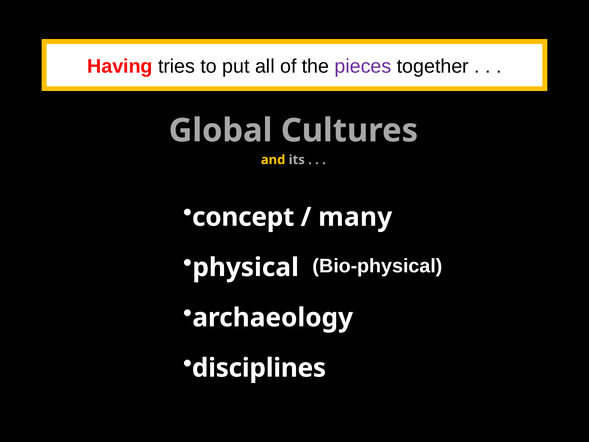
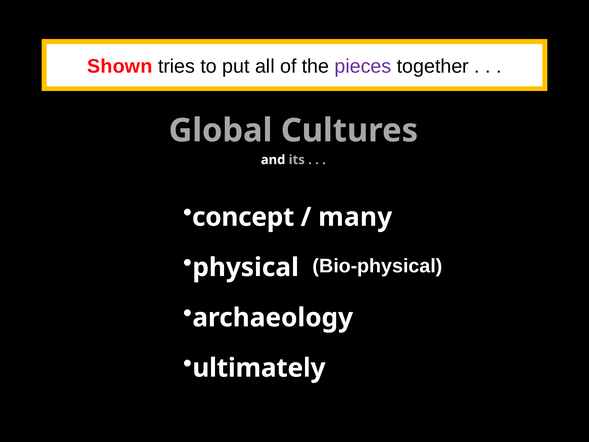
Having: Having -> Shown
and colour: yellow -> white
disciplines: disciplines -> ultimately
